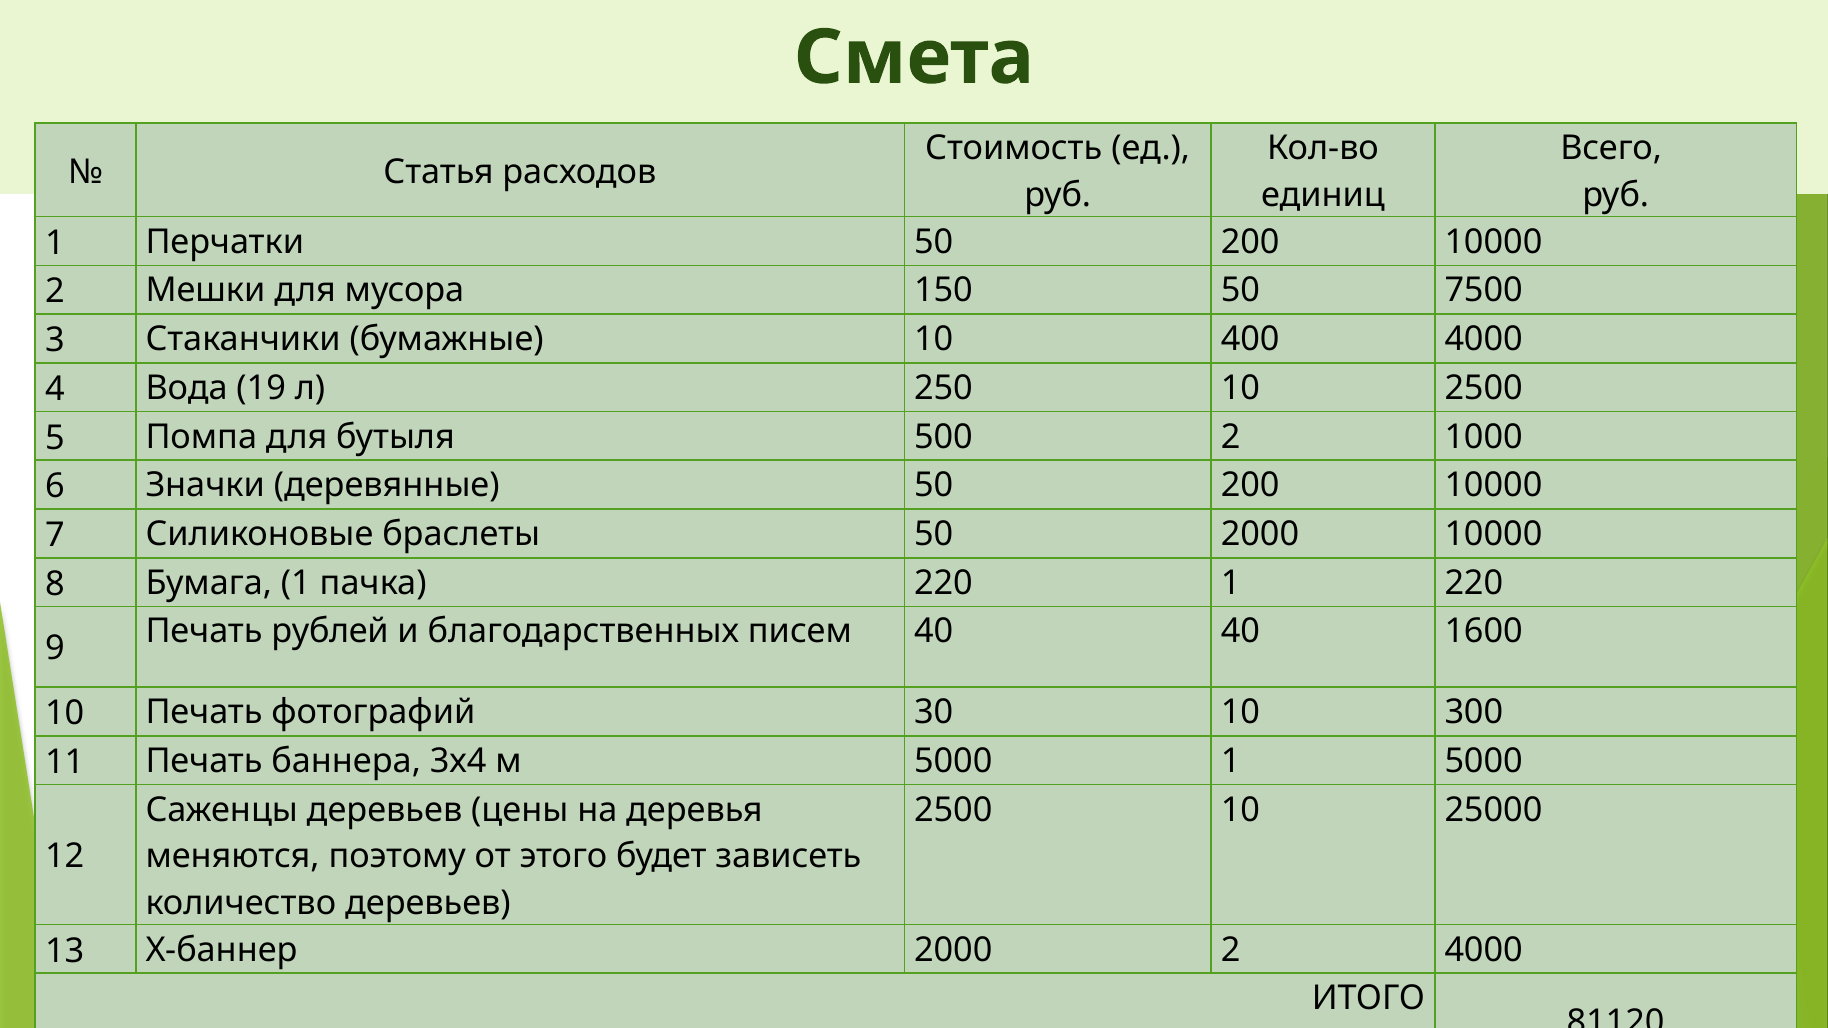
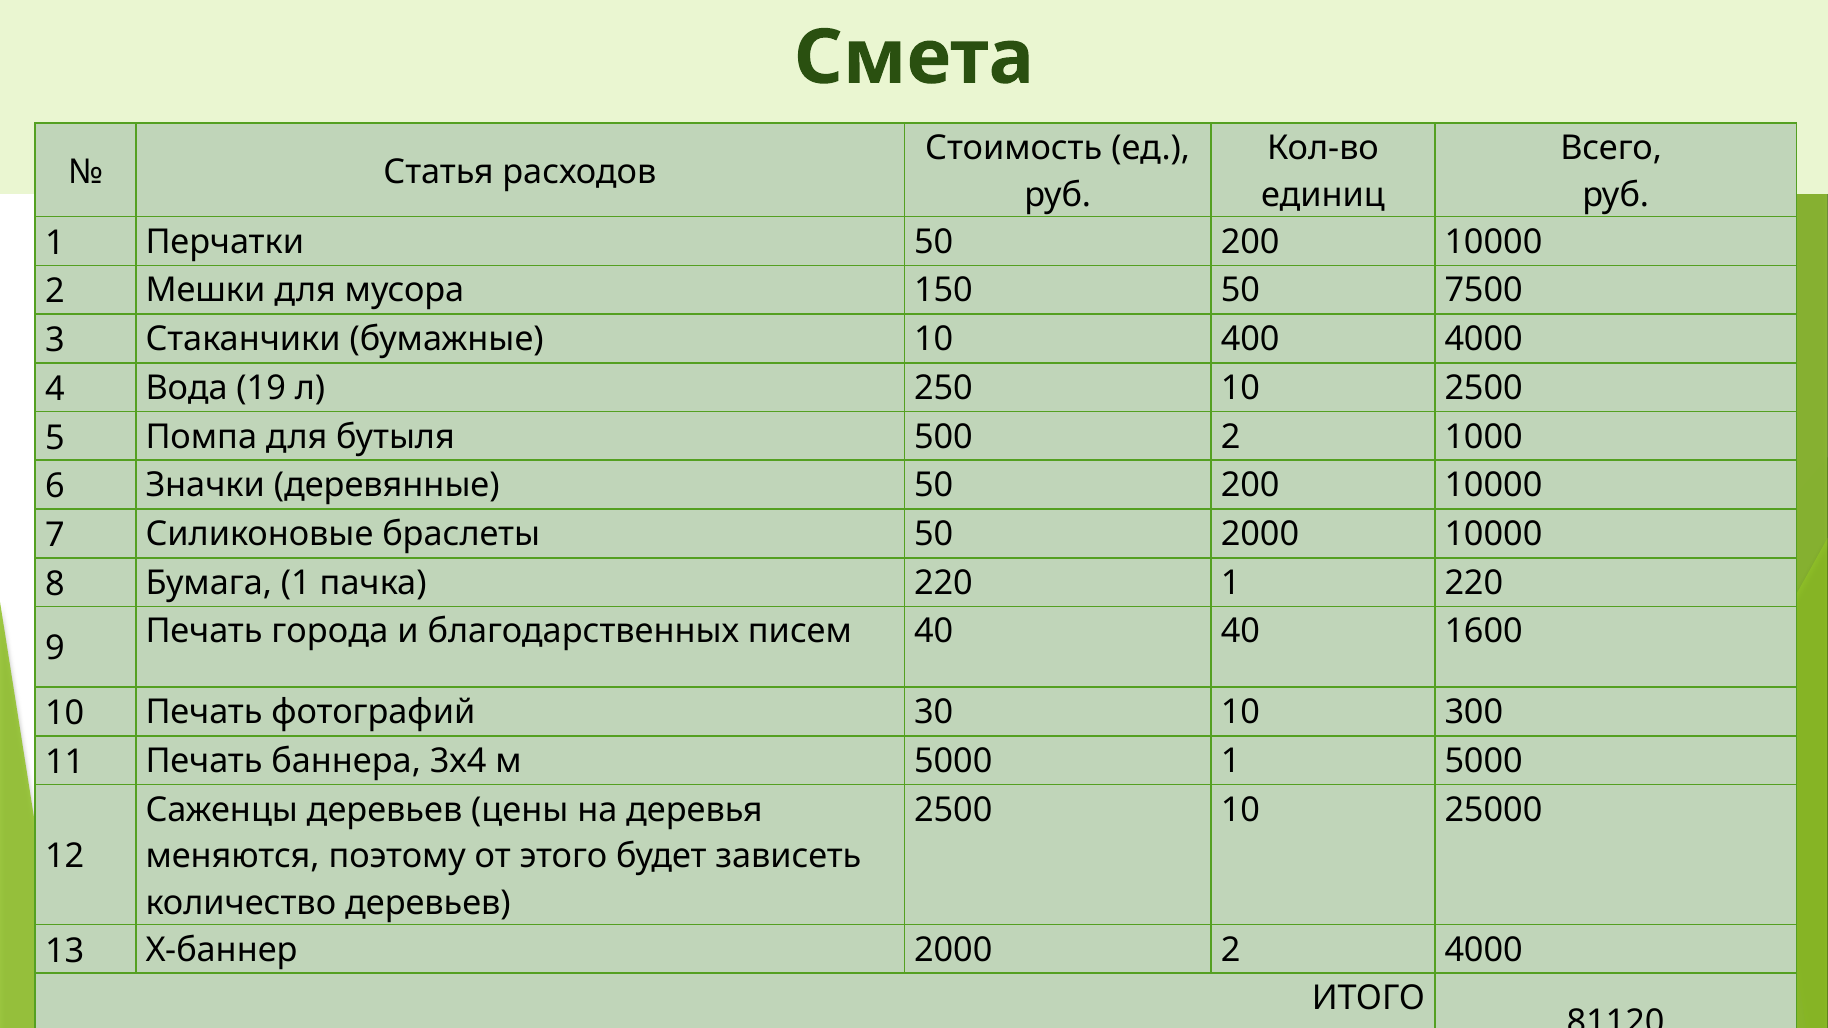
Печать рублей: рублей -> города
